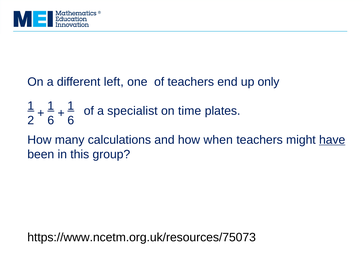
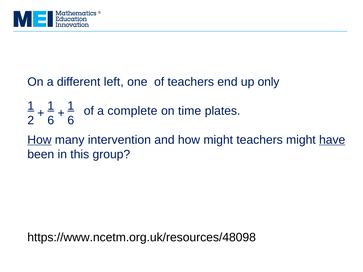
specialist: specialist -> complete
How at (39, 140) underline: none -> present
calculations: calculations -> intervention
how when: when -> might
https://www.ncetm.org.uk/resources/75073: https://www.ncetm.org.uk/resources/75073 -> https://www.ncetm.org.uk/resources/48098
